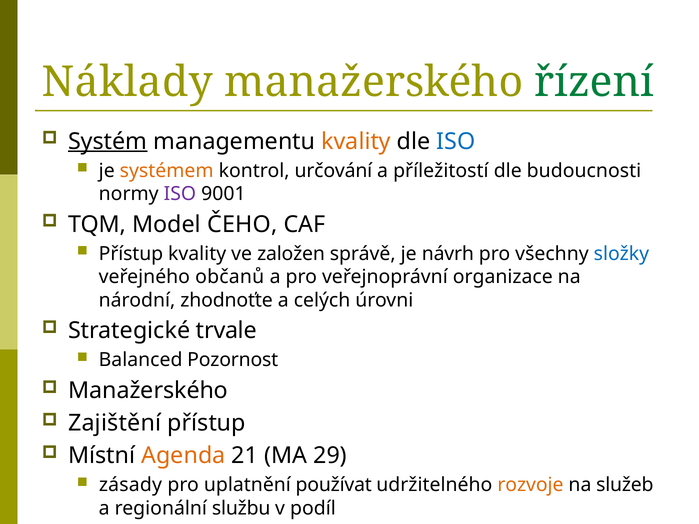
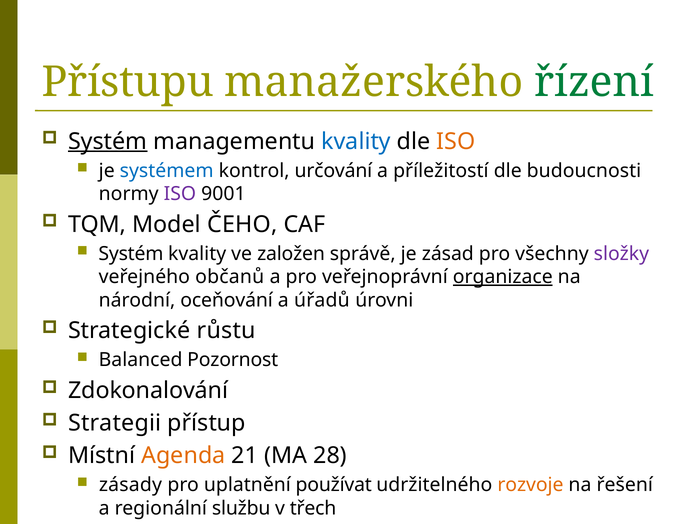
Náklady: Náklady -> Přístupu
kvality at (356, 141) colour: orange -> blue
ISO at (456, 141) colour: blue -> orange
systémem colour: orange -> blue
Přístup at (131, 254): Přístup -> Systém
návrh: návrh -> zásad
složky colour: blue -> purple
organizace underline: none -> present
zhodnoťte: zhodnoťte -> oceňování
celých: celých -> úřadů
trvale: trvale -> růstu
Manažerského at (148, 391): Manažerského -> Zdokonalování
Zajištění: Zajištění -> Strategii
29: 29 -> 28
služeb: služeb -> řešení
podíl: podíl -> třech
